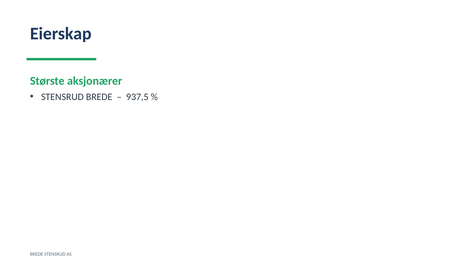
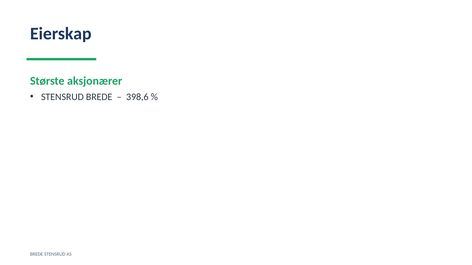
937,5: 937,5 -> 398,6
